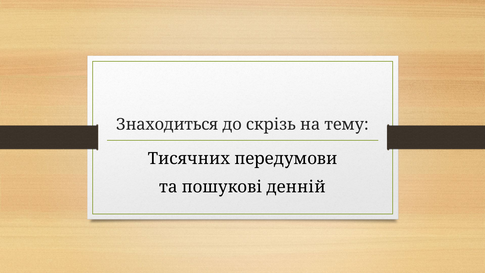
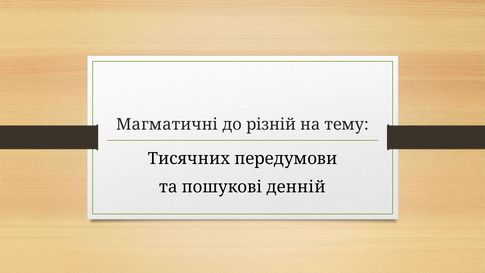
Знаходиться: Знаходиться -> Магматичні
скрізь: скрізь -> різній
